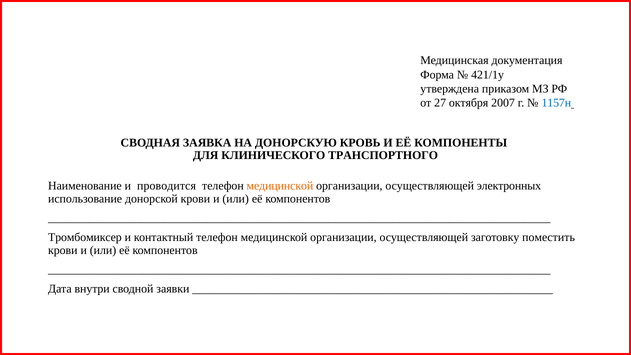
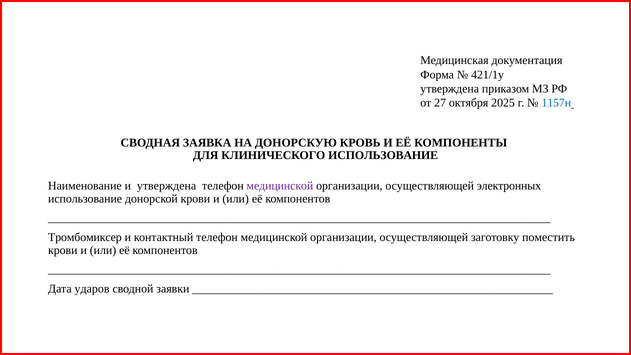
2007: 2007 -> 2025
КЛИНИЧЕСКОГО ТРАНСПОРТНОГО: ТРАНСПОРТНОГО -> ИСПОЛЬЗОВАНИЕ
и проводится: проводится -> утверждена
медицинской at (280, 186) colour: orange -> purple
внутри: внутри -> ударов
